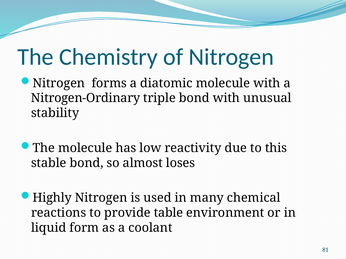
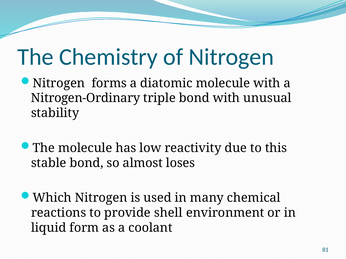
Highly: Highly -> Which
table: table -> shell
